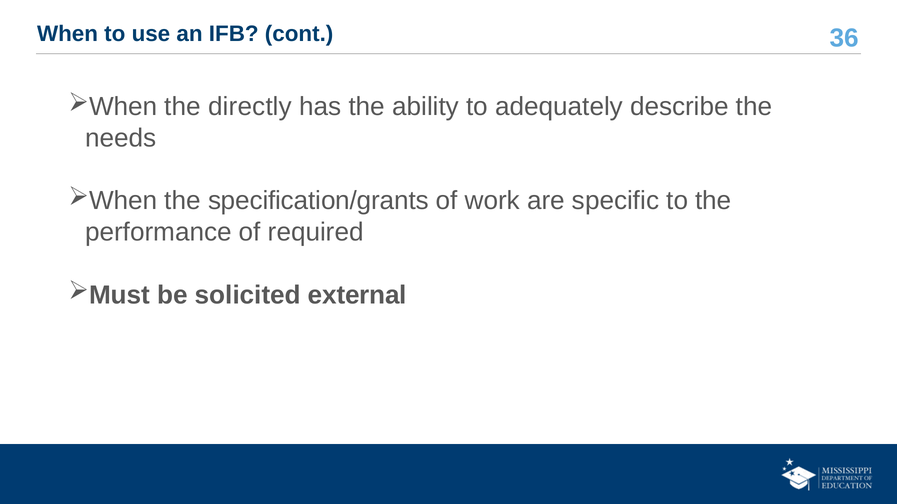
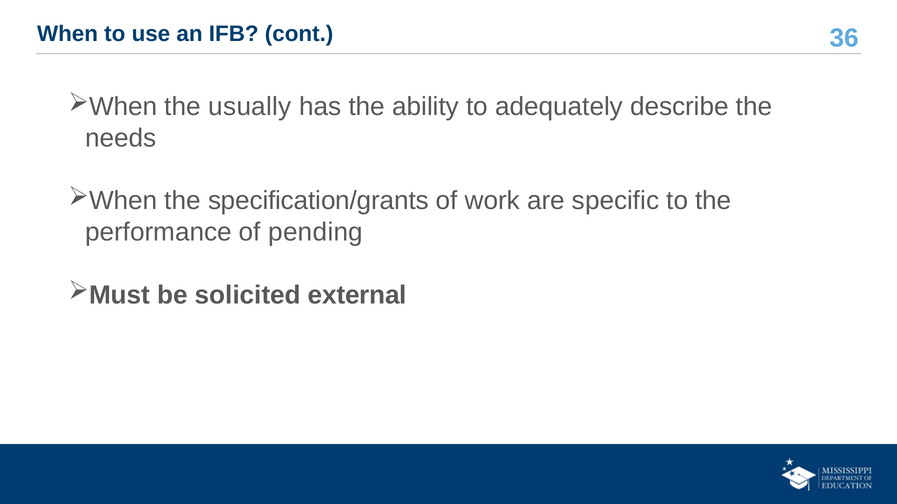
directly: directly -> usually
required: required -> pending
